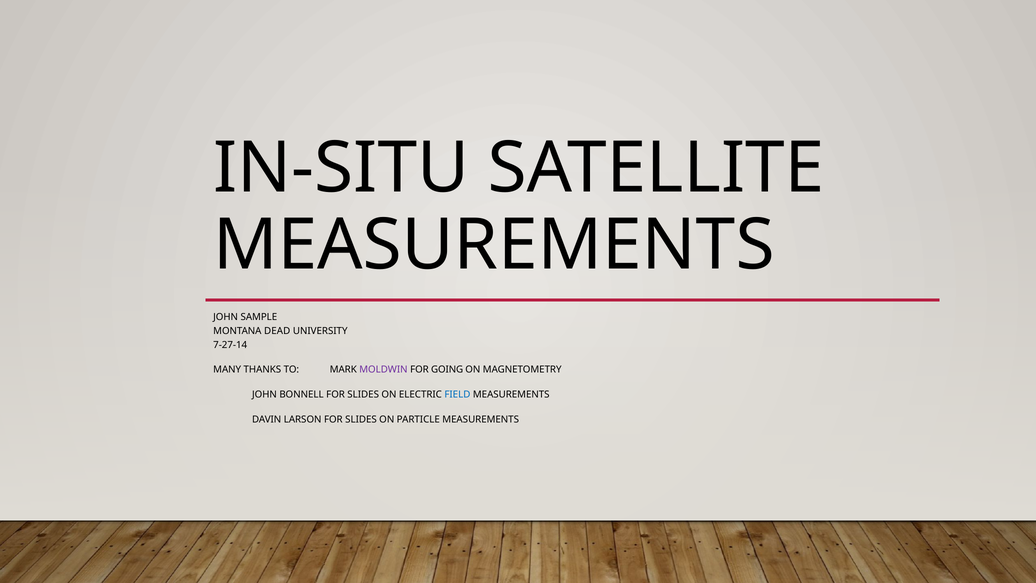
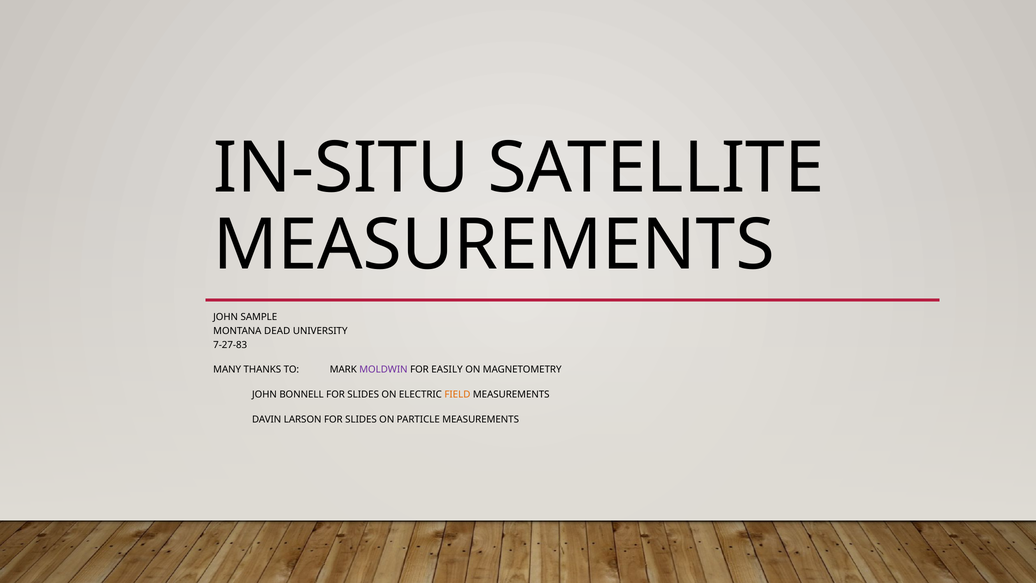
7-27-14: 7-27-14 -> 7-27-83
GOING: GOING -> EASILY
FIELD colour: blue -> orange
